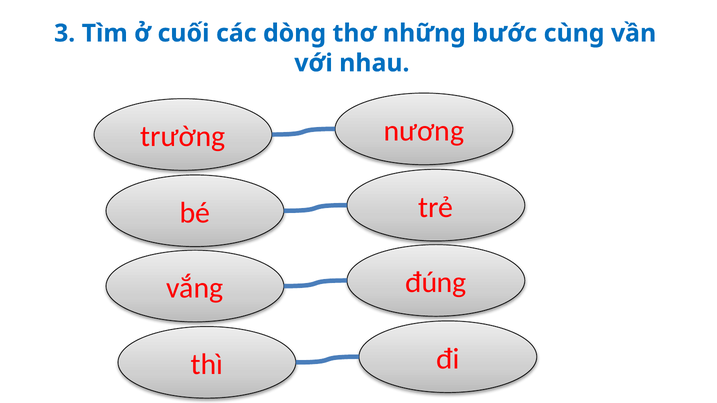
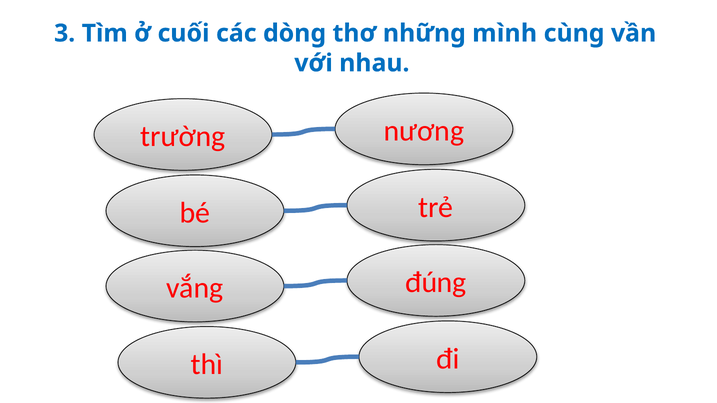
bước: bước -> mình
